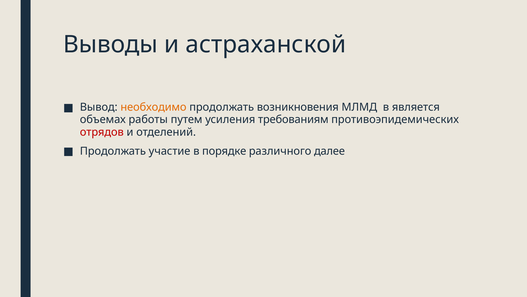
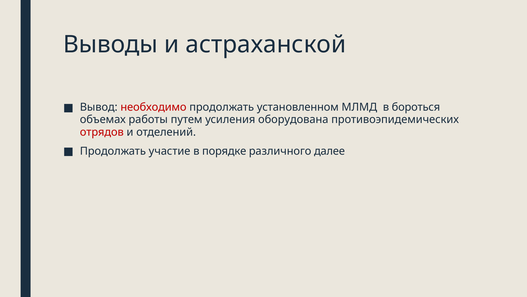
необходимо colour: orange -> red
возникновения: возникновения -> установленном
является: является -> бороться
требованиям: требованиям -> оборудована
